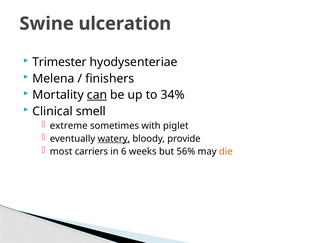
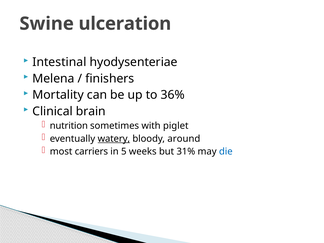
Trimester: Trimester -> Intestinal
can underline: present -> none
34%: 34% -> 36%
smell: smell -> brain
extreme: extreme -> nutrition
provide: provide -> around
6: 6 -> 5
56%: 56% -> 31%
die colour: orange -> blue
